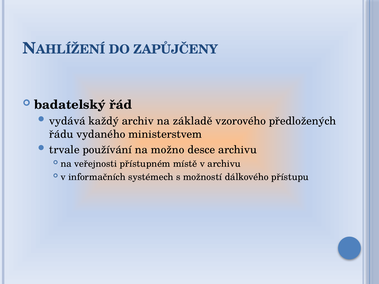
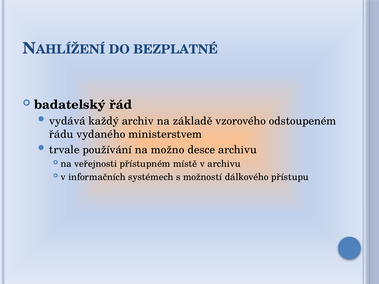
ZAPŮJČENY: ZAPŮJČENY -> BEZPLATNÉ
předložených: předložených -> odstoupeném
